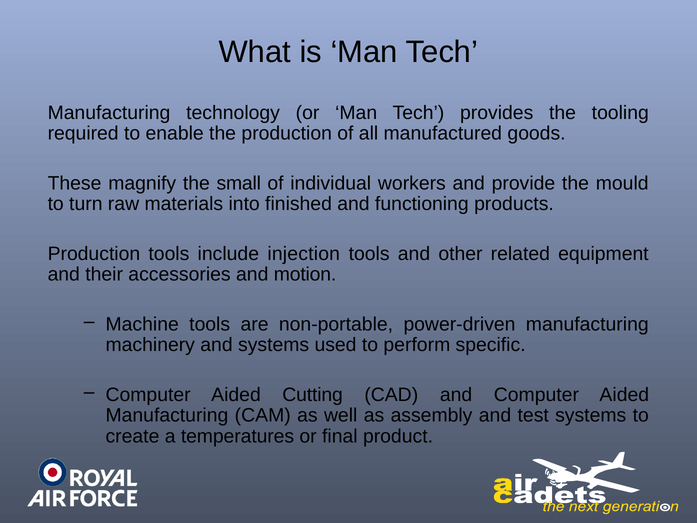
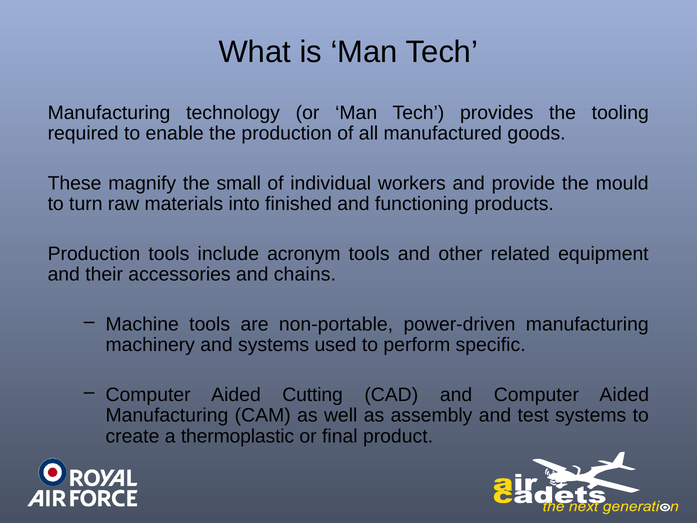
injection: injection -> acronym
motion: motion -> chains
temperatures: temperatures -> thermoplastic
